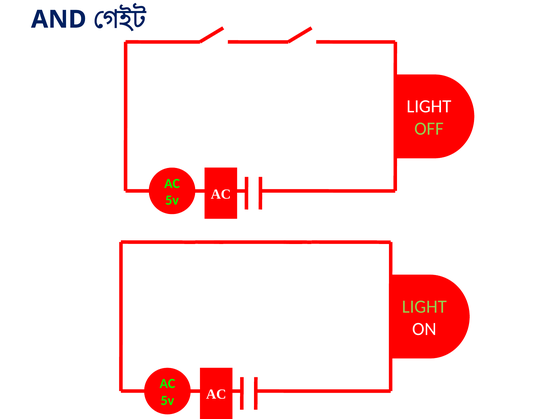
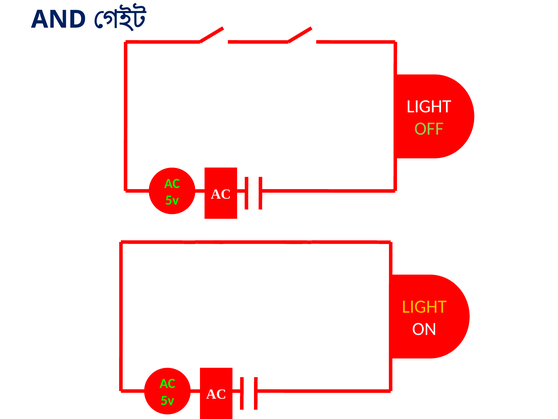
LIGHT at (424, 306) colour: light green -> yellow
